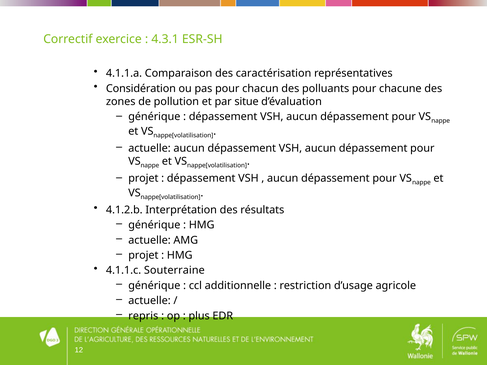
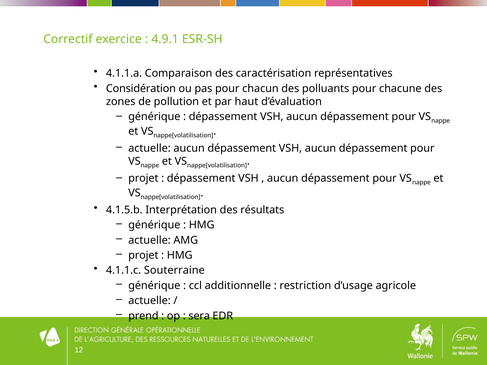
4.3.1: 4.3.1 -> 4.9.1
situe: situe -> haut
4.1.2.b: 4.1.2.b -> 4.1.5.b
repris: repris -> prend
plus: plus -> sera
